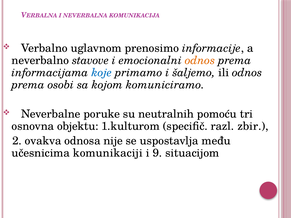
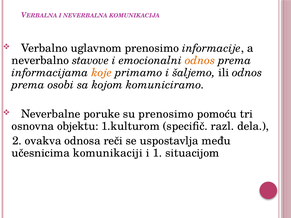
koje colour: blue -> orange
su neutralnih: neutralnih -> prenosimo
zbir: zbir -> dela
nije: nije -> reči
9: 9 -> 1
